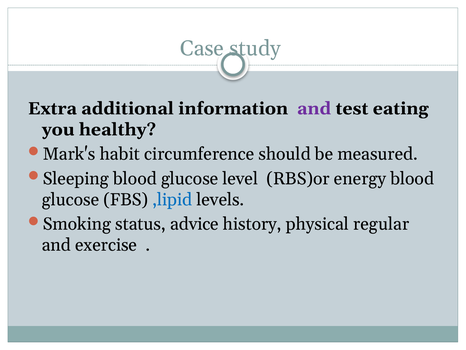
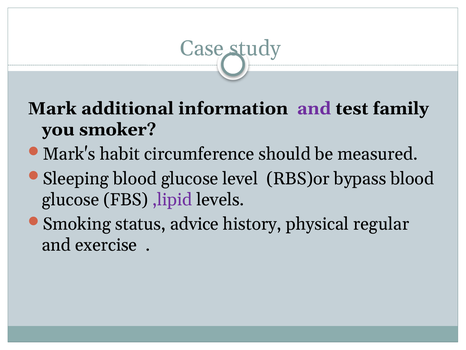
Extra: Extra -> Mark
eating: eating -> family
healthy: healthy -> smoker
energy: energy -> bypass
,lipid colour: blue -> purple
